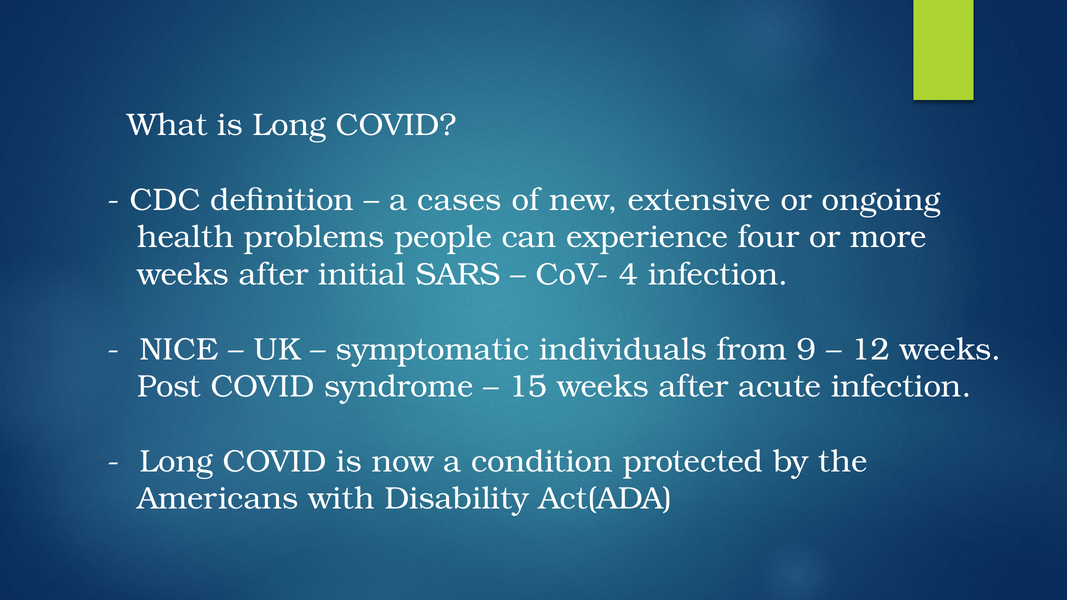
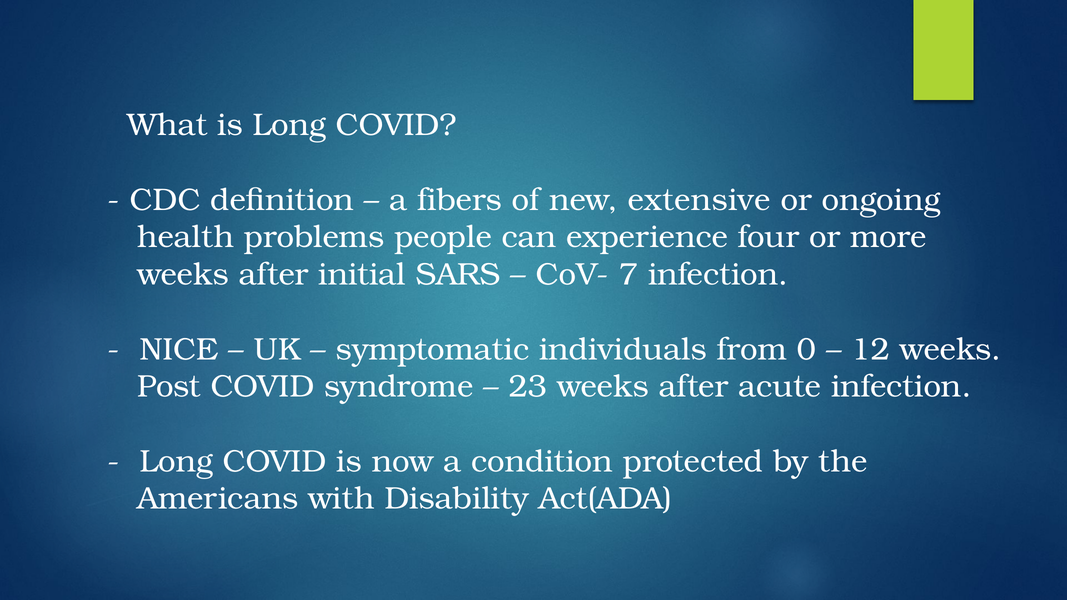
cases: cases -> fibers
4: 4 -> 7
9: 9 -> 0
15: 15 -> 23
